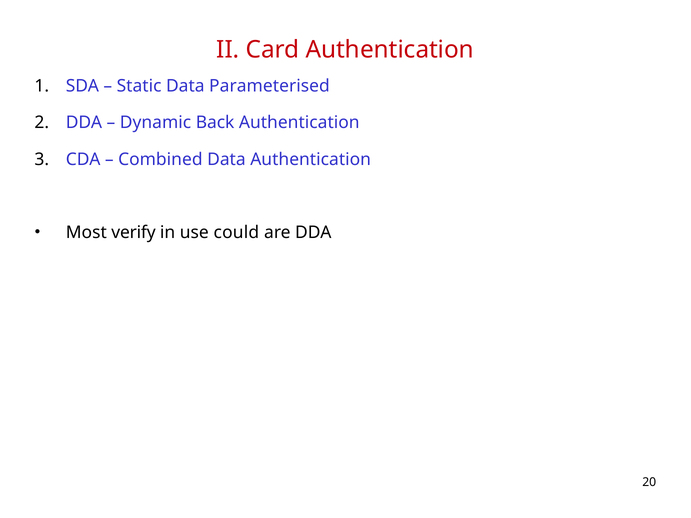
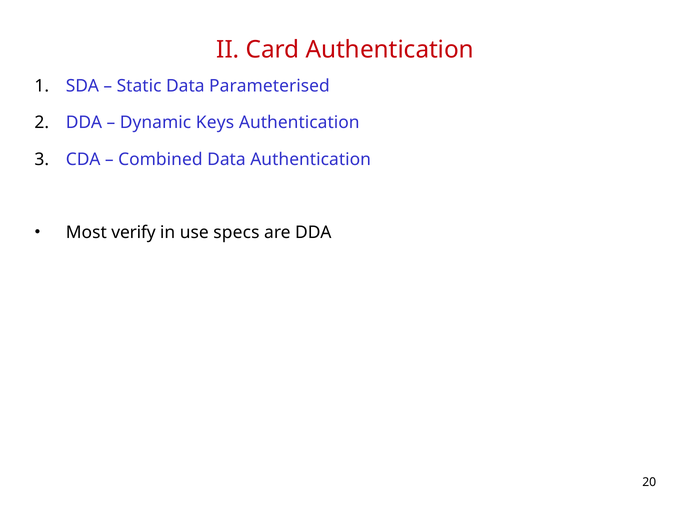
Back: Back -> Keys
could: could -> specs
